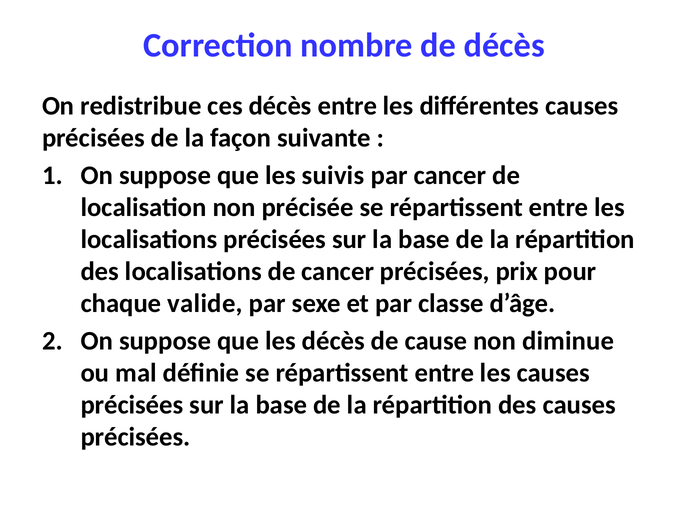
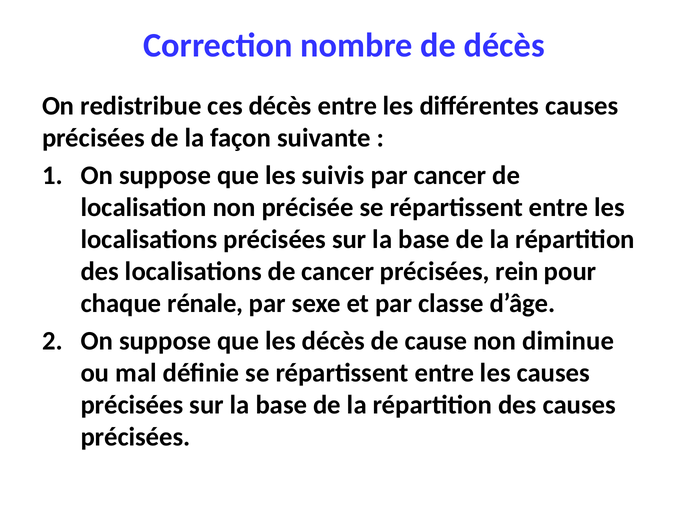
prix: prix -> rein
valide: valide -> rénale
